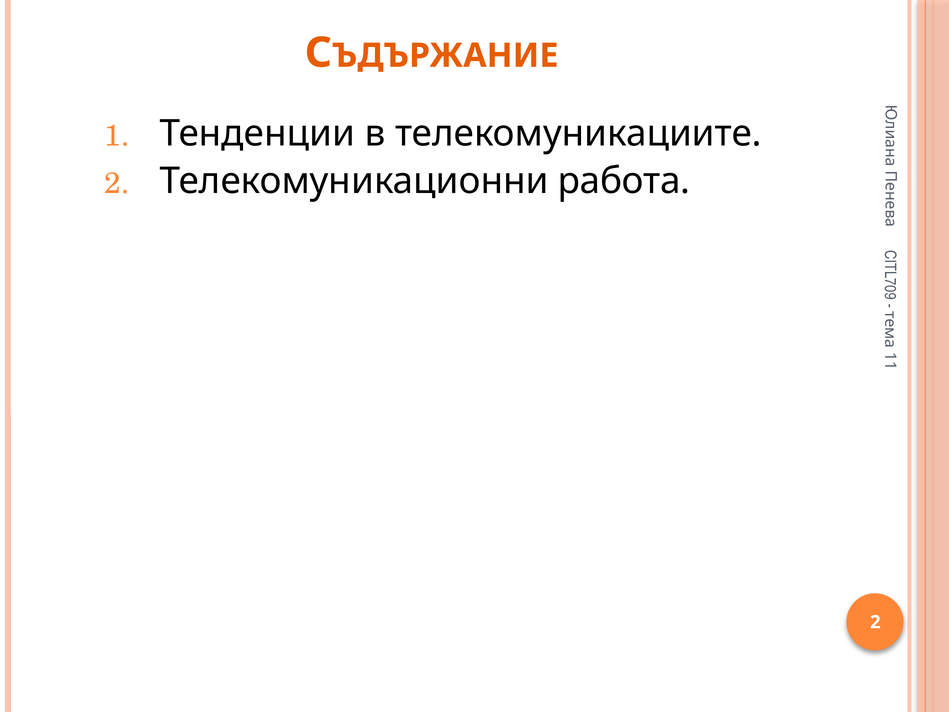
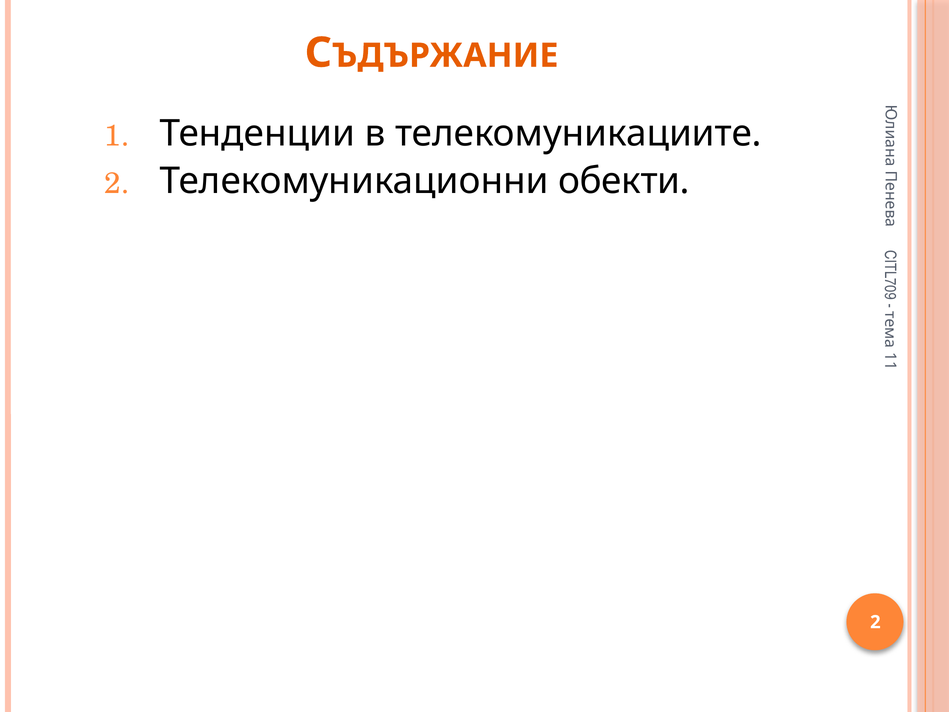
работа: работа -> обекти
